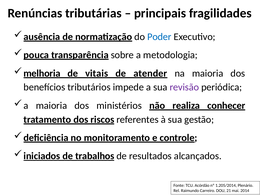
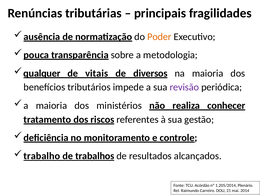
Poder colour: blue -> orange
melhoria: melhoria -> qualquer
atender: atender -> diversos
iniciados: iniciados -> trabalho
